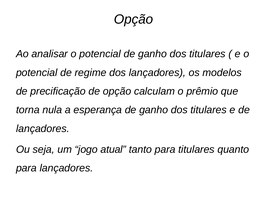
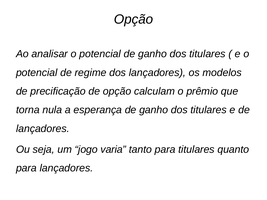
atual: atual -> varia
